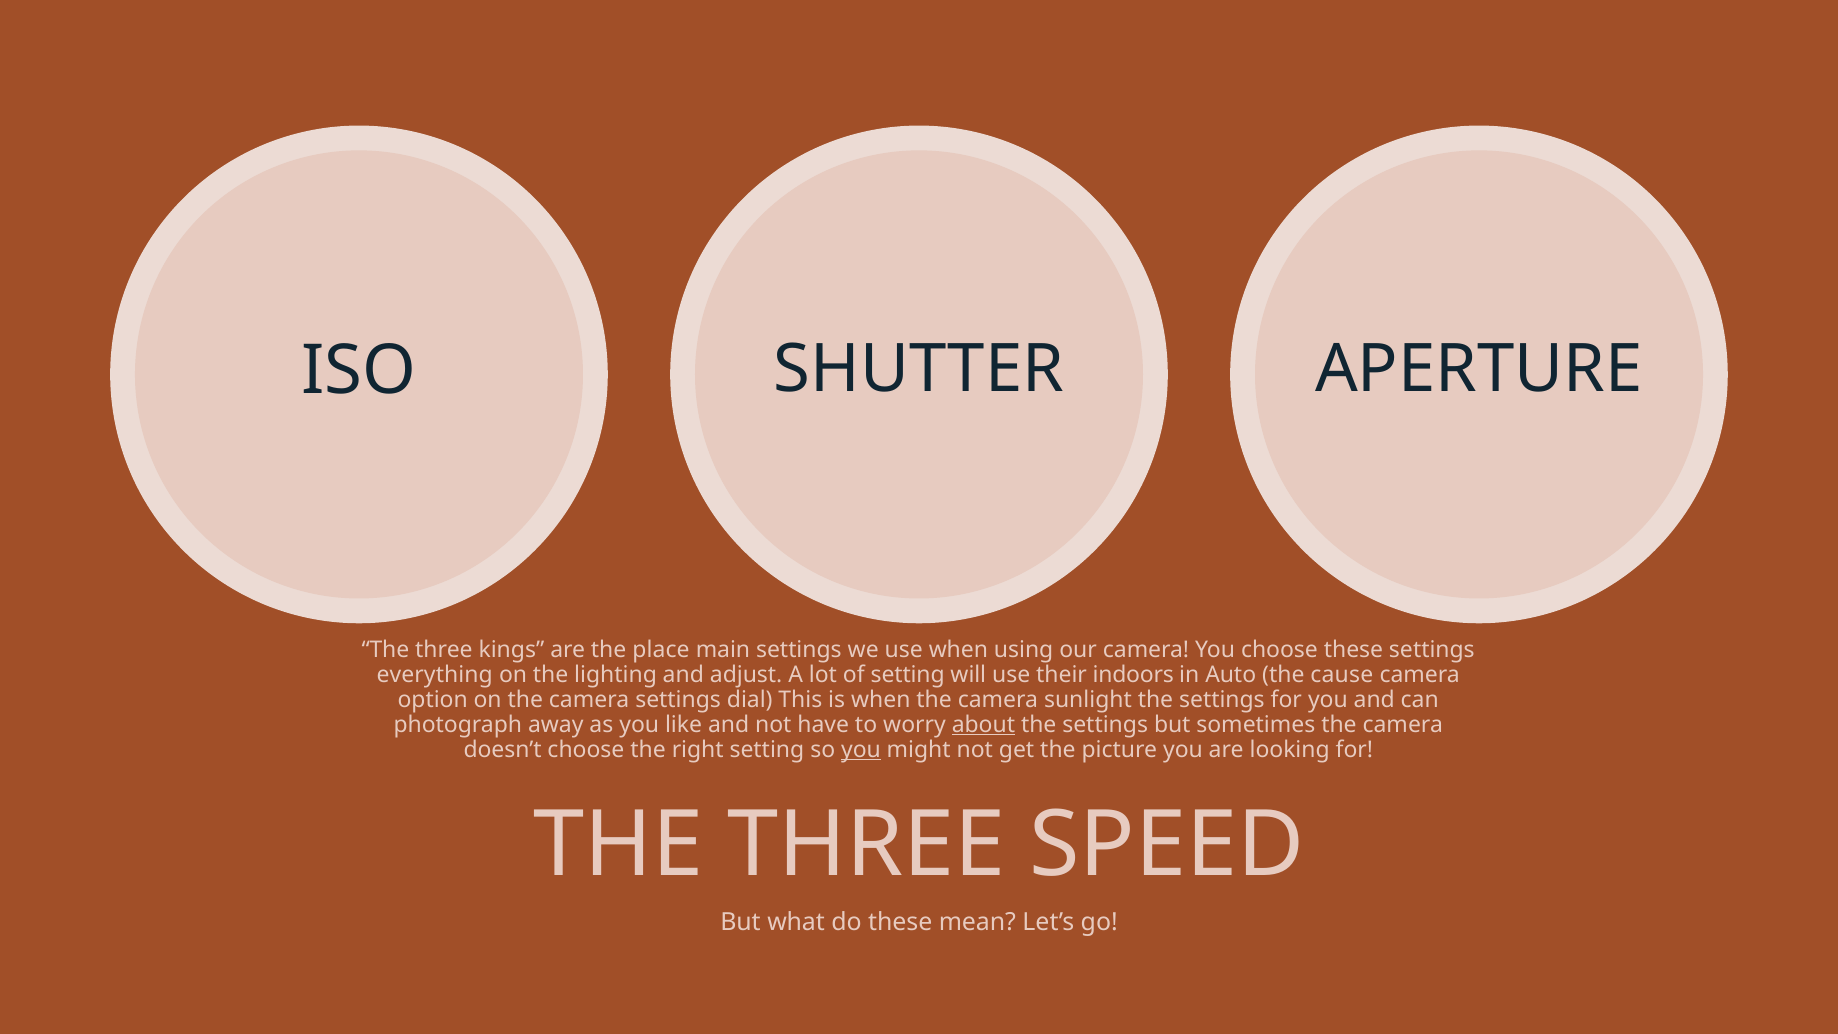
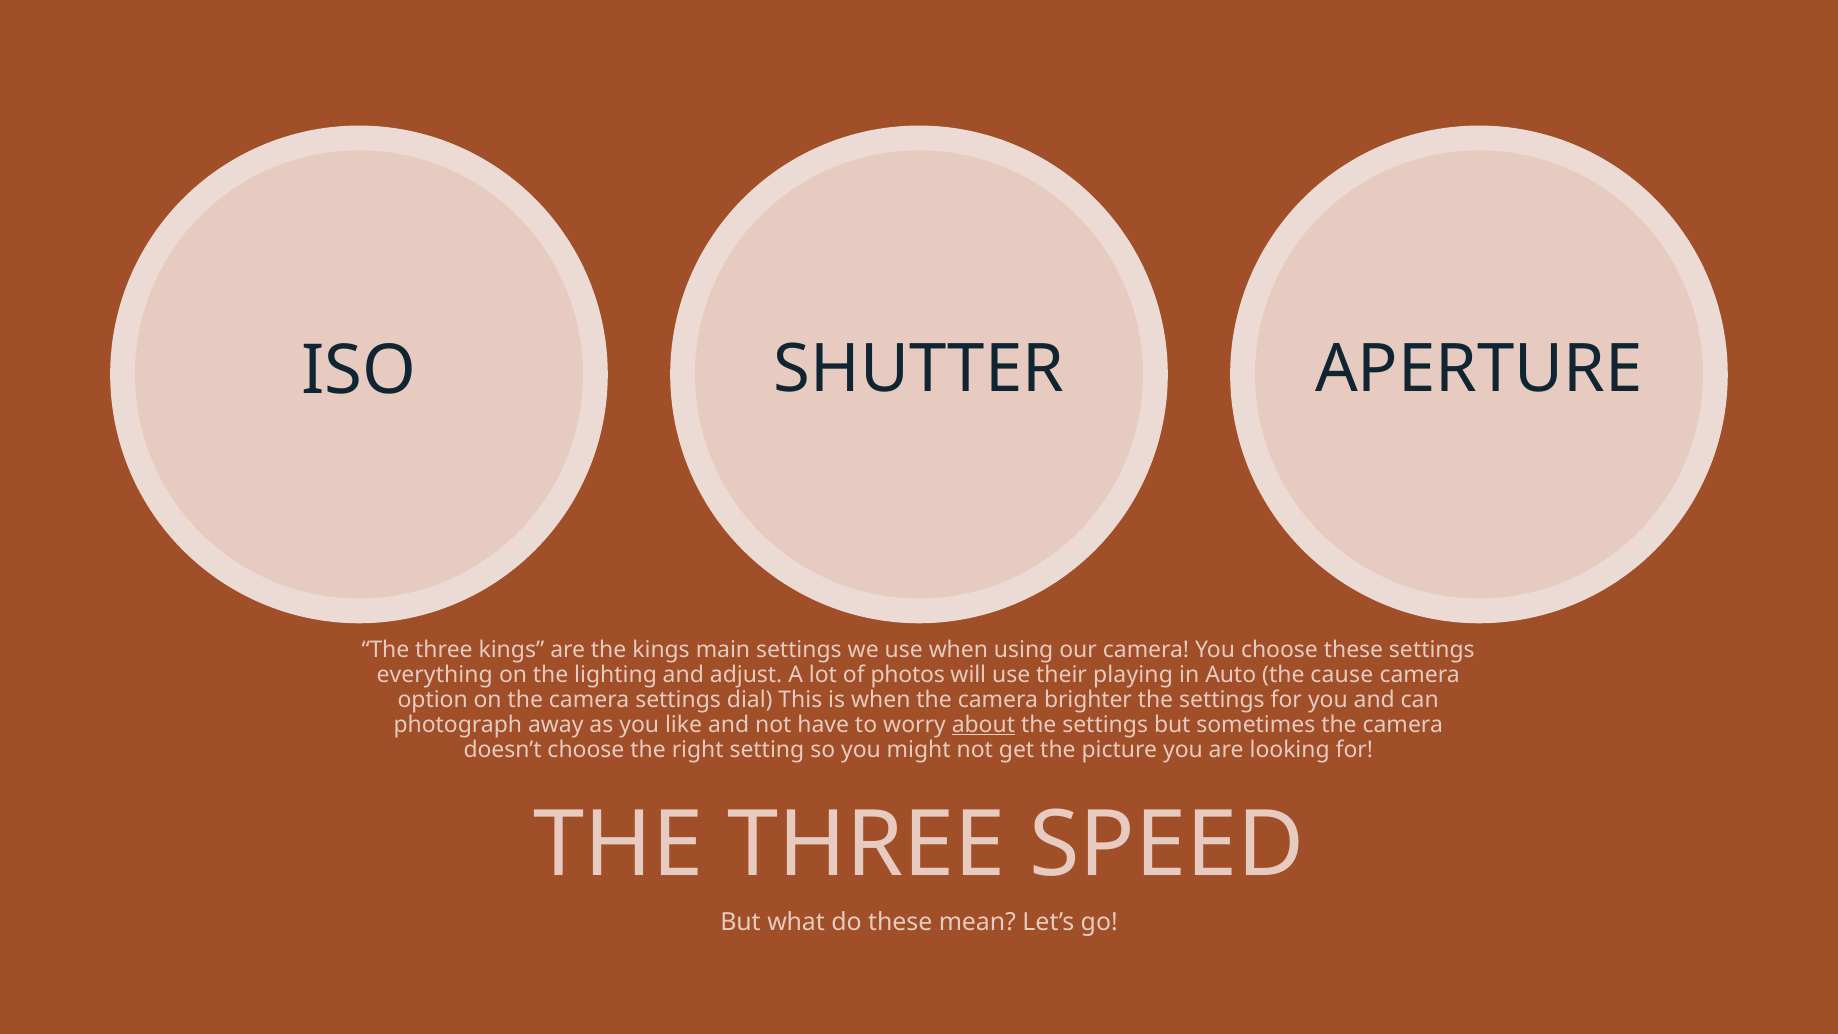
the place: place -> kings
of setting: setting -> photos
indoors: indoors -> playing
sunlight: sunlight -> brighter
you at (861, 749) underline: present -> none
